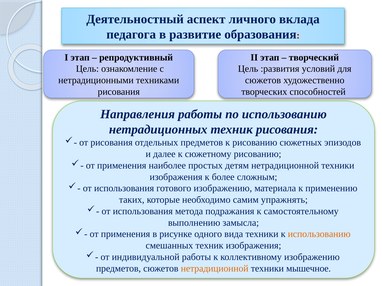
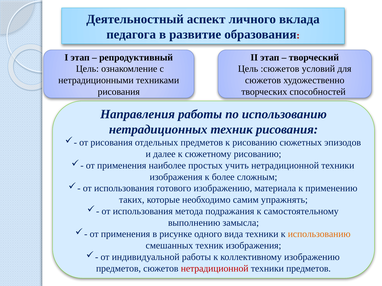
:развития: :развития -> :сюжетов
детям: детям -> учить
нетрадиционной at (215, 269) colour: orange -> red
техники мышечное: мышечное -> предметов
